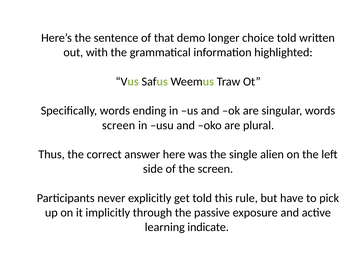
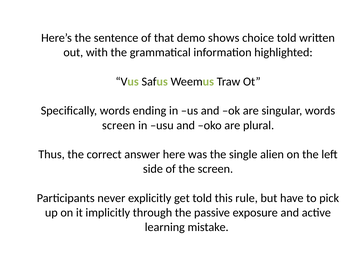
longer: longer -> shows
indicate: indicate -> mistake
